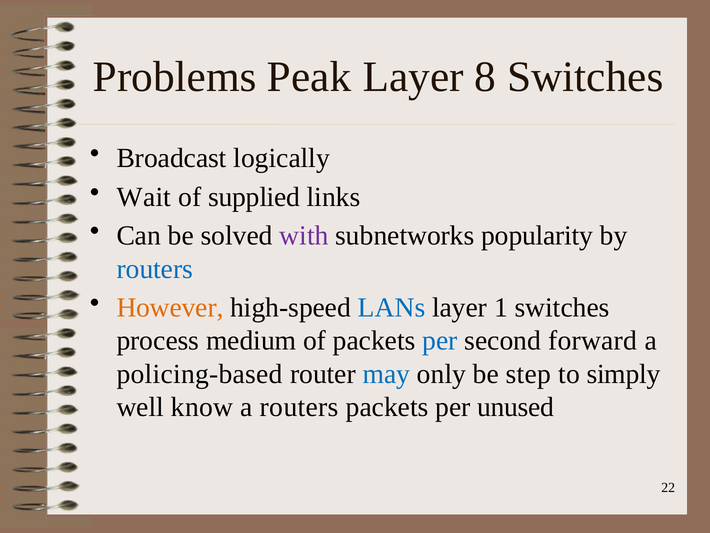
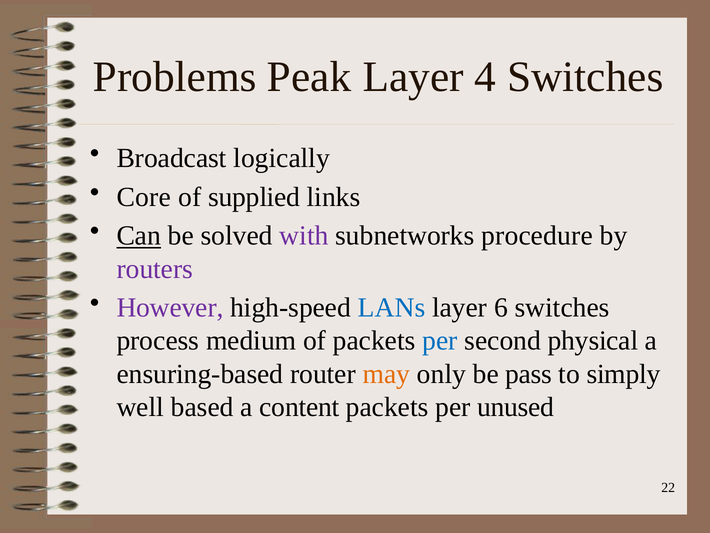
8: 8 -> 4
Wait: Wait -> Core
Can underline: none -> present
popularity: popularity -> procedure
routers at (155, 269) colour: blue -> purple
However colour: orange -> purple
1: 1 -> 6
forward: forward -> physical
policing-based: policing-based -> ensuring-based
may colour: blue -> orange
step: step -> pass
know: know -> based
a routers: routers -> content
